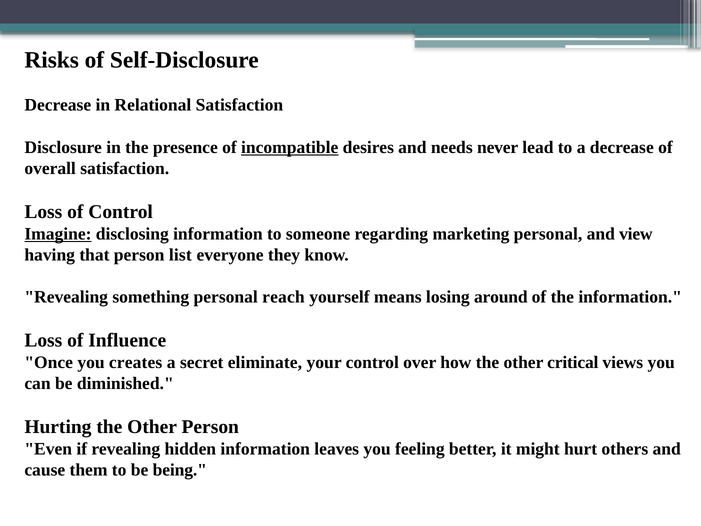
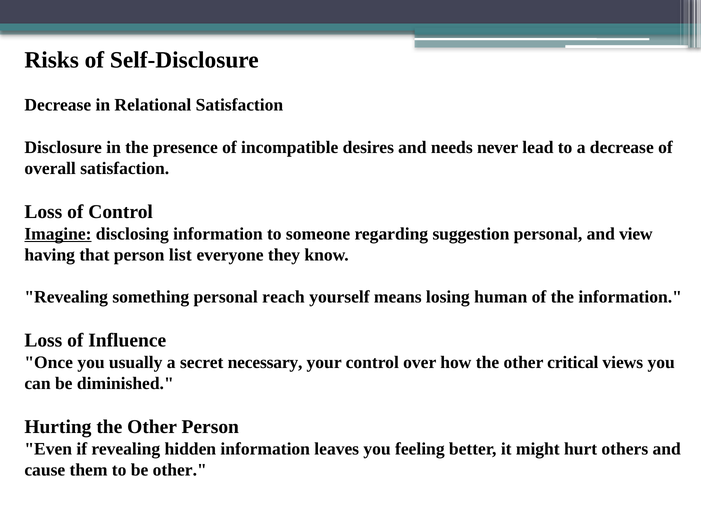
incompatible underline: present -> none
marketing: marketing -> suggestion
around: around -> human
creates: creates -> usually
eliminate: eliminate -> necessary
be being: being -> other
